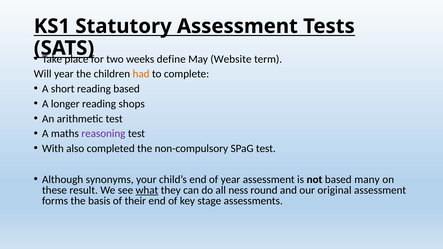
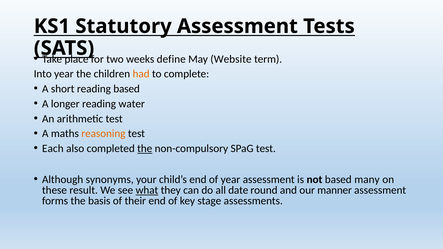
Will: Will -> Into
shops: shops -> water
reasoning colour: purple -> orange
With: With -> Each
the at (145, 149) underline: none -> present
ness: ness -> date
original: original -> manner
